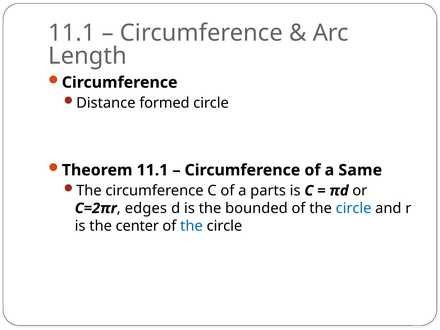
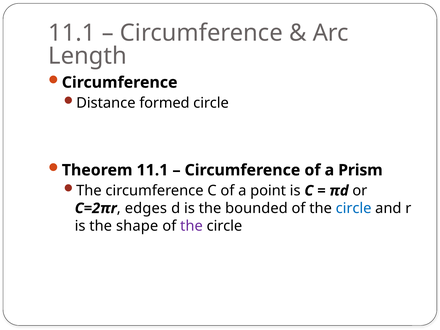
Same: Same -> Prism
parts: parts -> point
center: center -> shape
the at (191, 226) colour: blue -> purple
